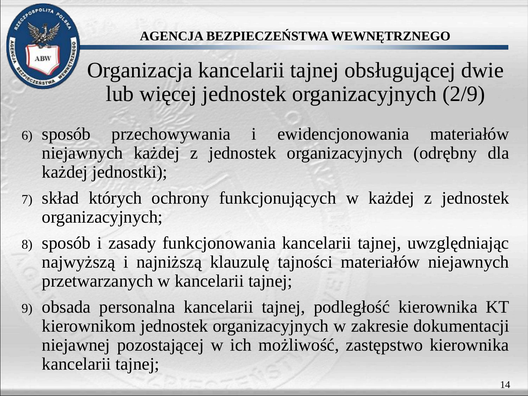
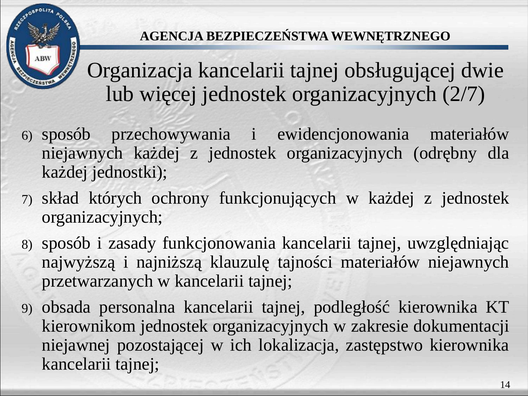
2/9: 2/9 -> 2/7
możliwość: możliwość -> lokalizacja
